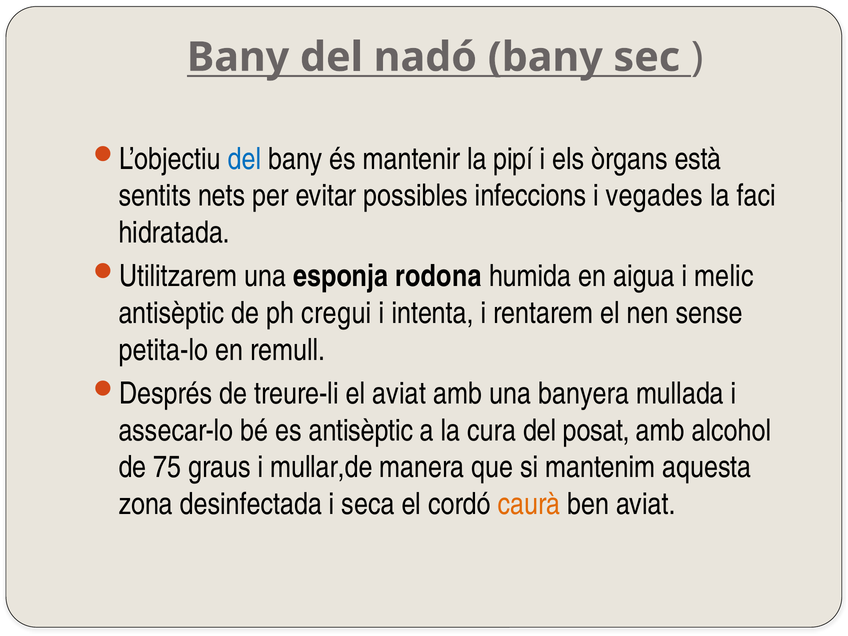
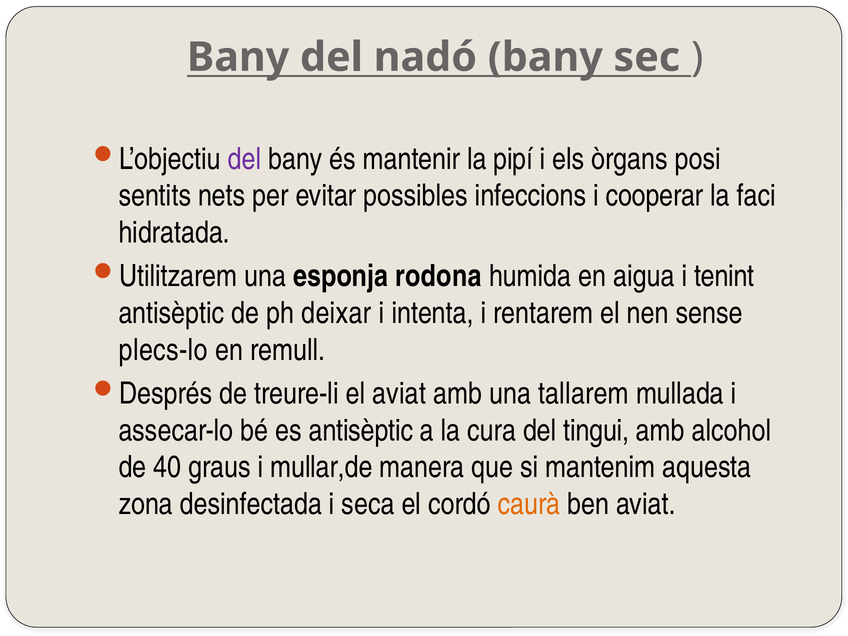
del at (245, 159) colour: blue -> purple
està: està -> posi
vegades: vegades -> cooperar
melic: melic -> tenint
cregui: cregui -> deixar
petita-lo: petita-lo -> plecs-lo
banyera: banyera -> tallarem
posat: posat -> tingui
75: 75 -> 40
